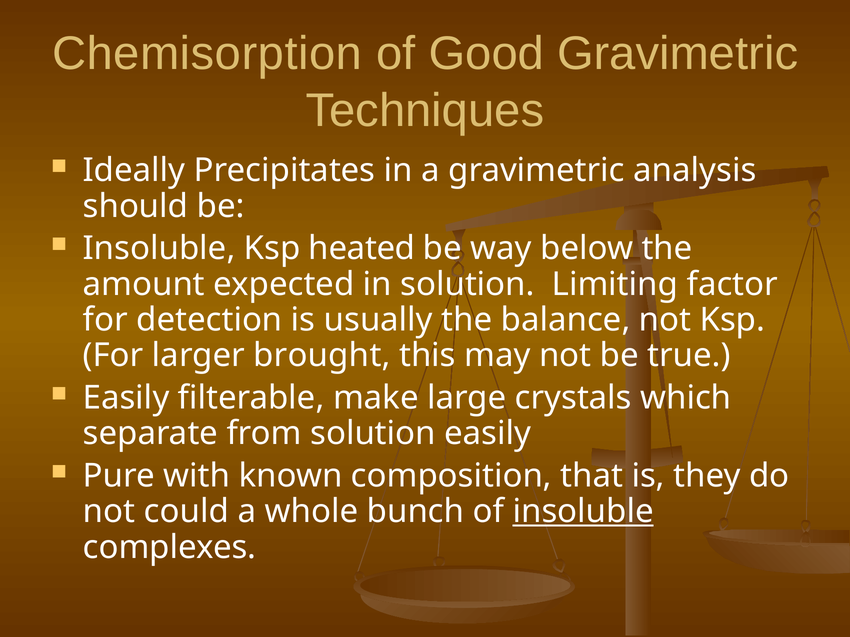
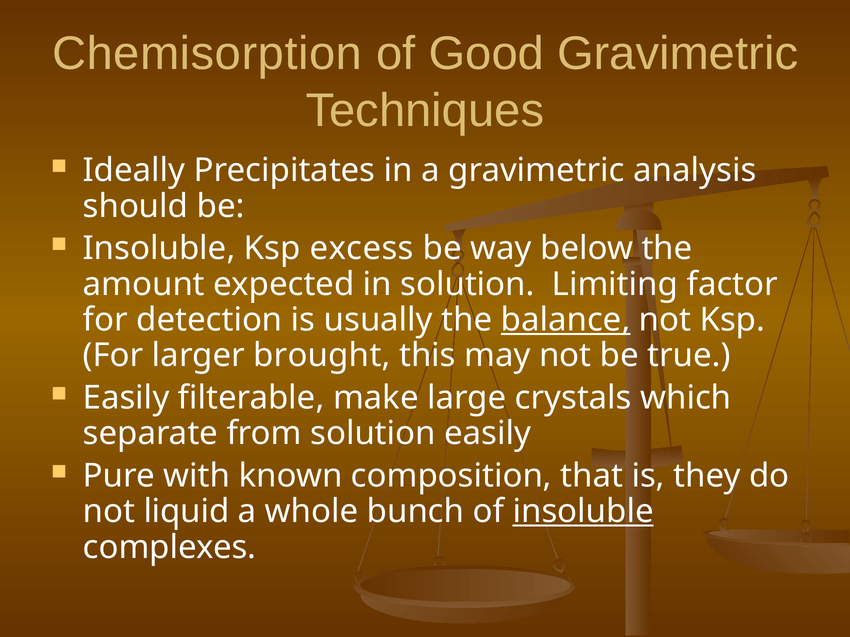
heated: heated -> excess
balance underline: none -> present
could: could -> liquid
